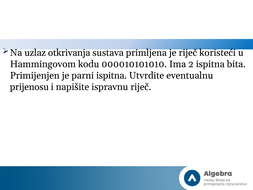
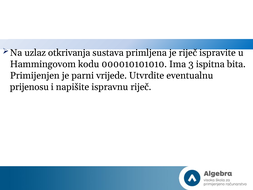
koristeći: koristeći -> ispravite
2: 2 -> 3
parni ispitna: ispitna -> vrijede
